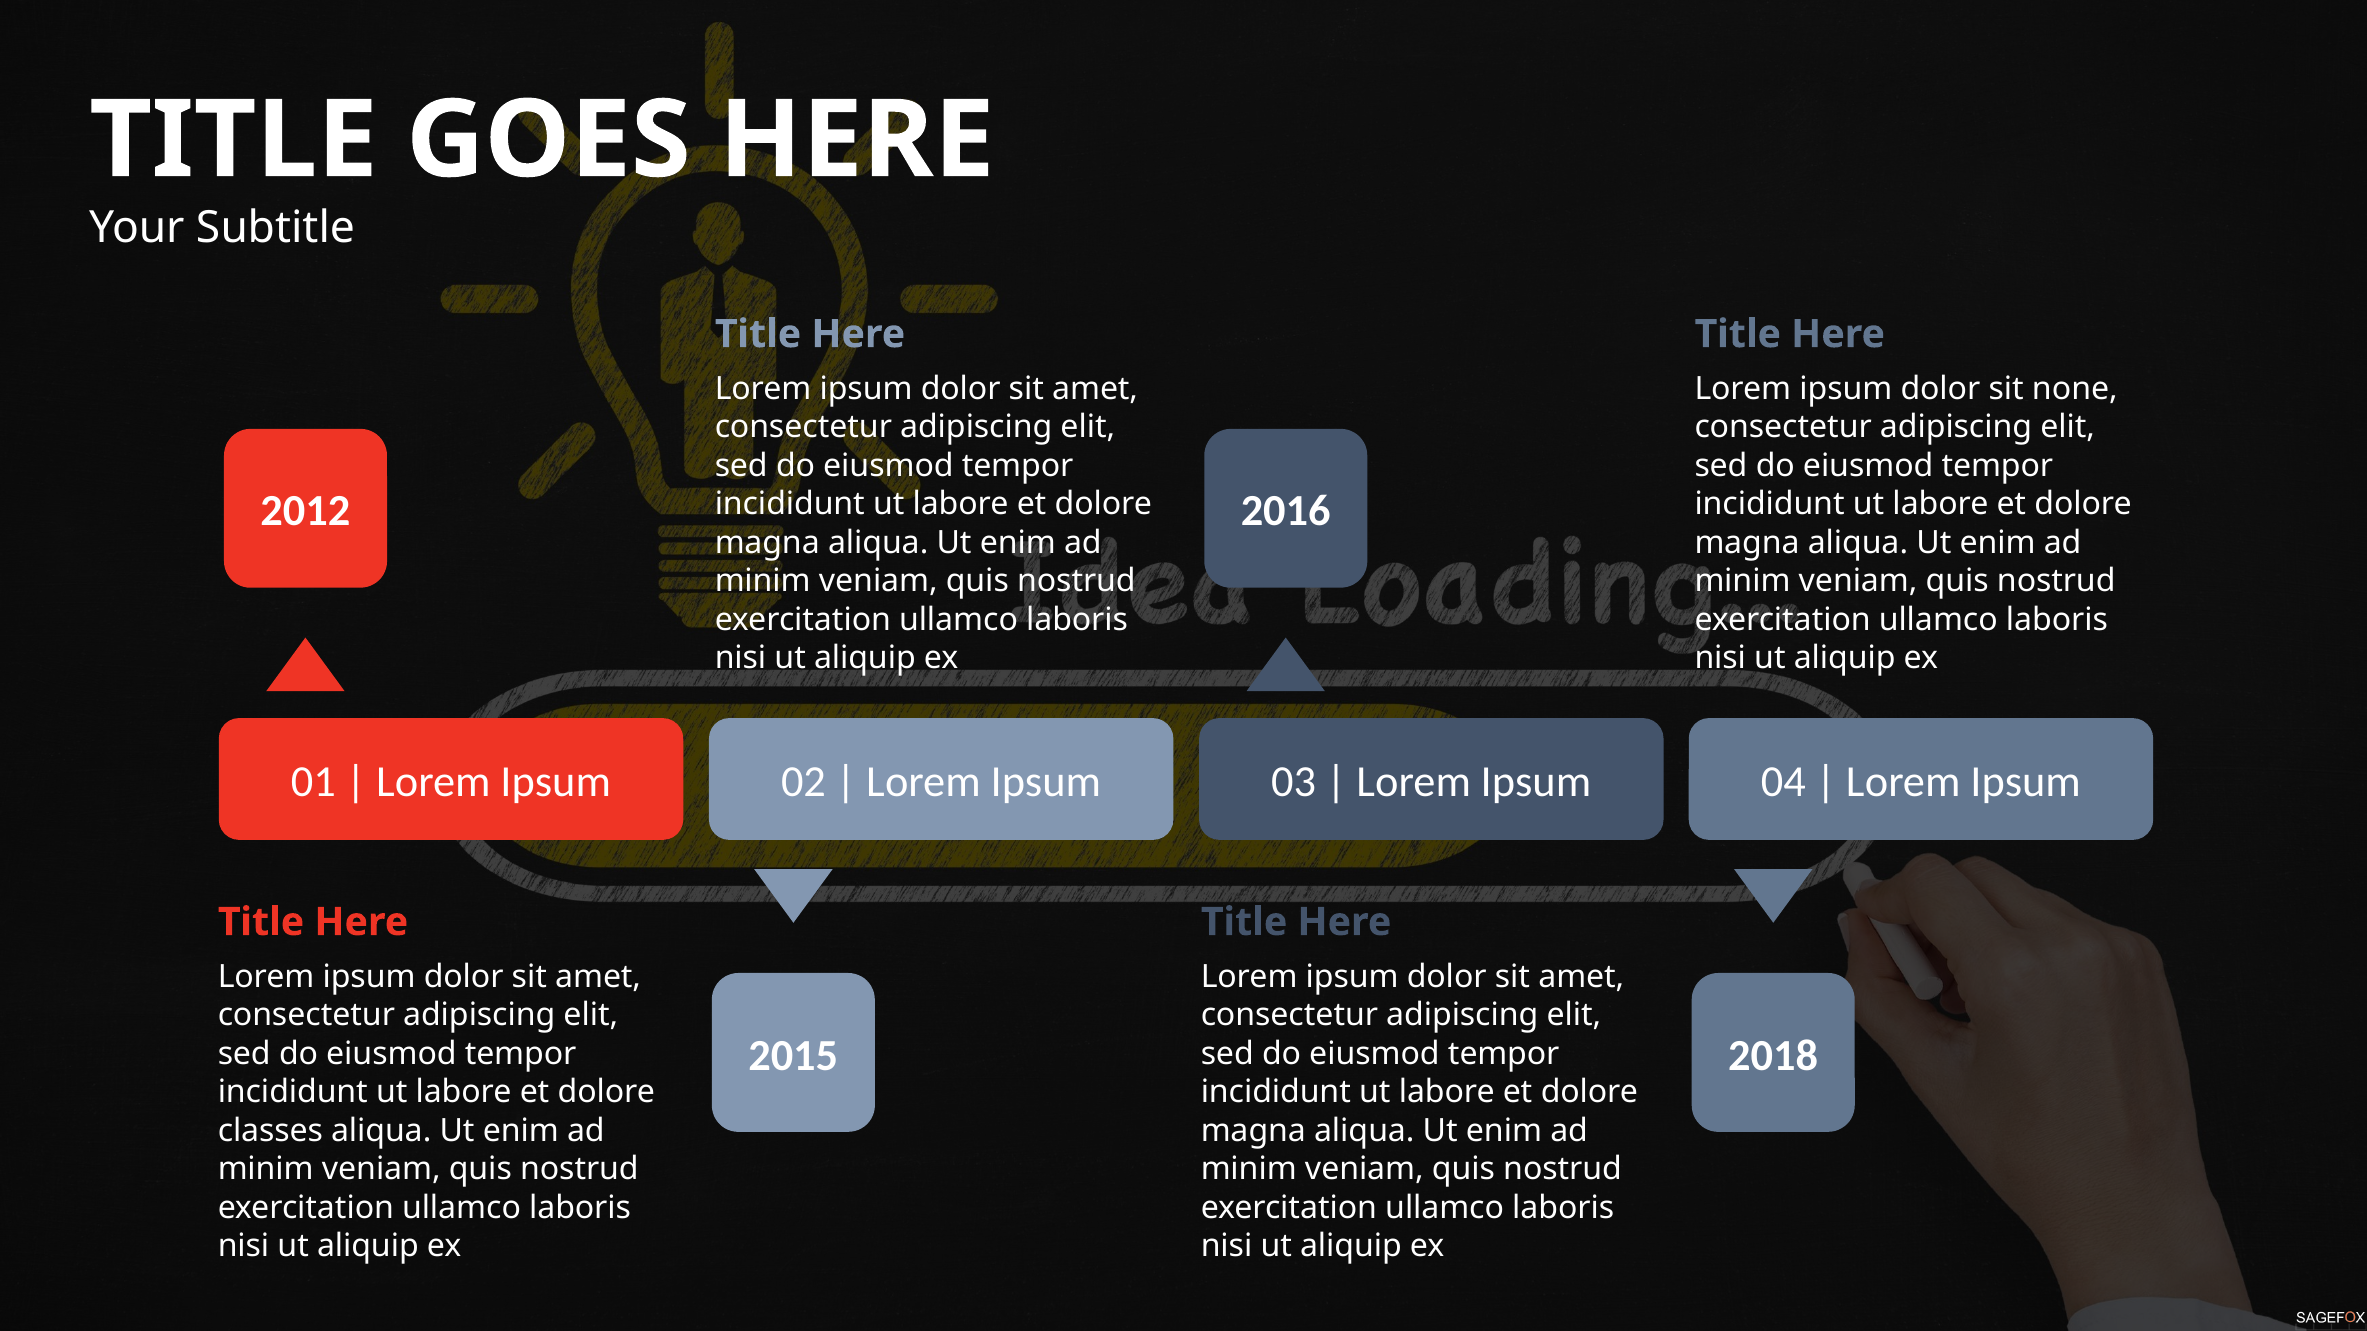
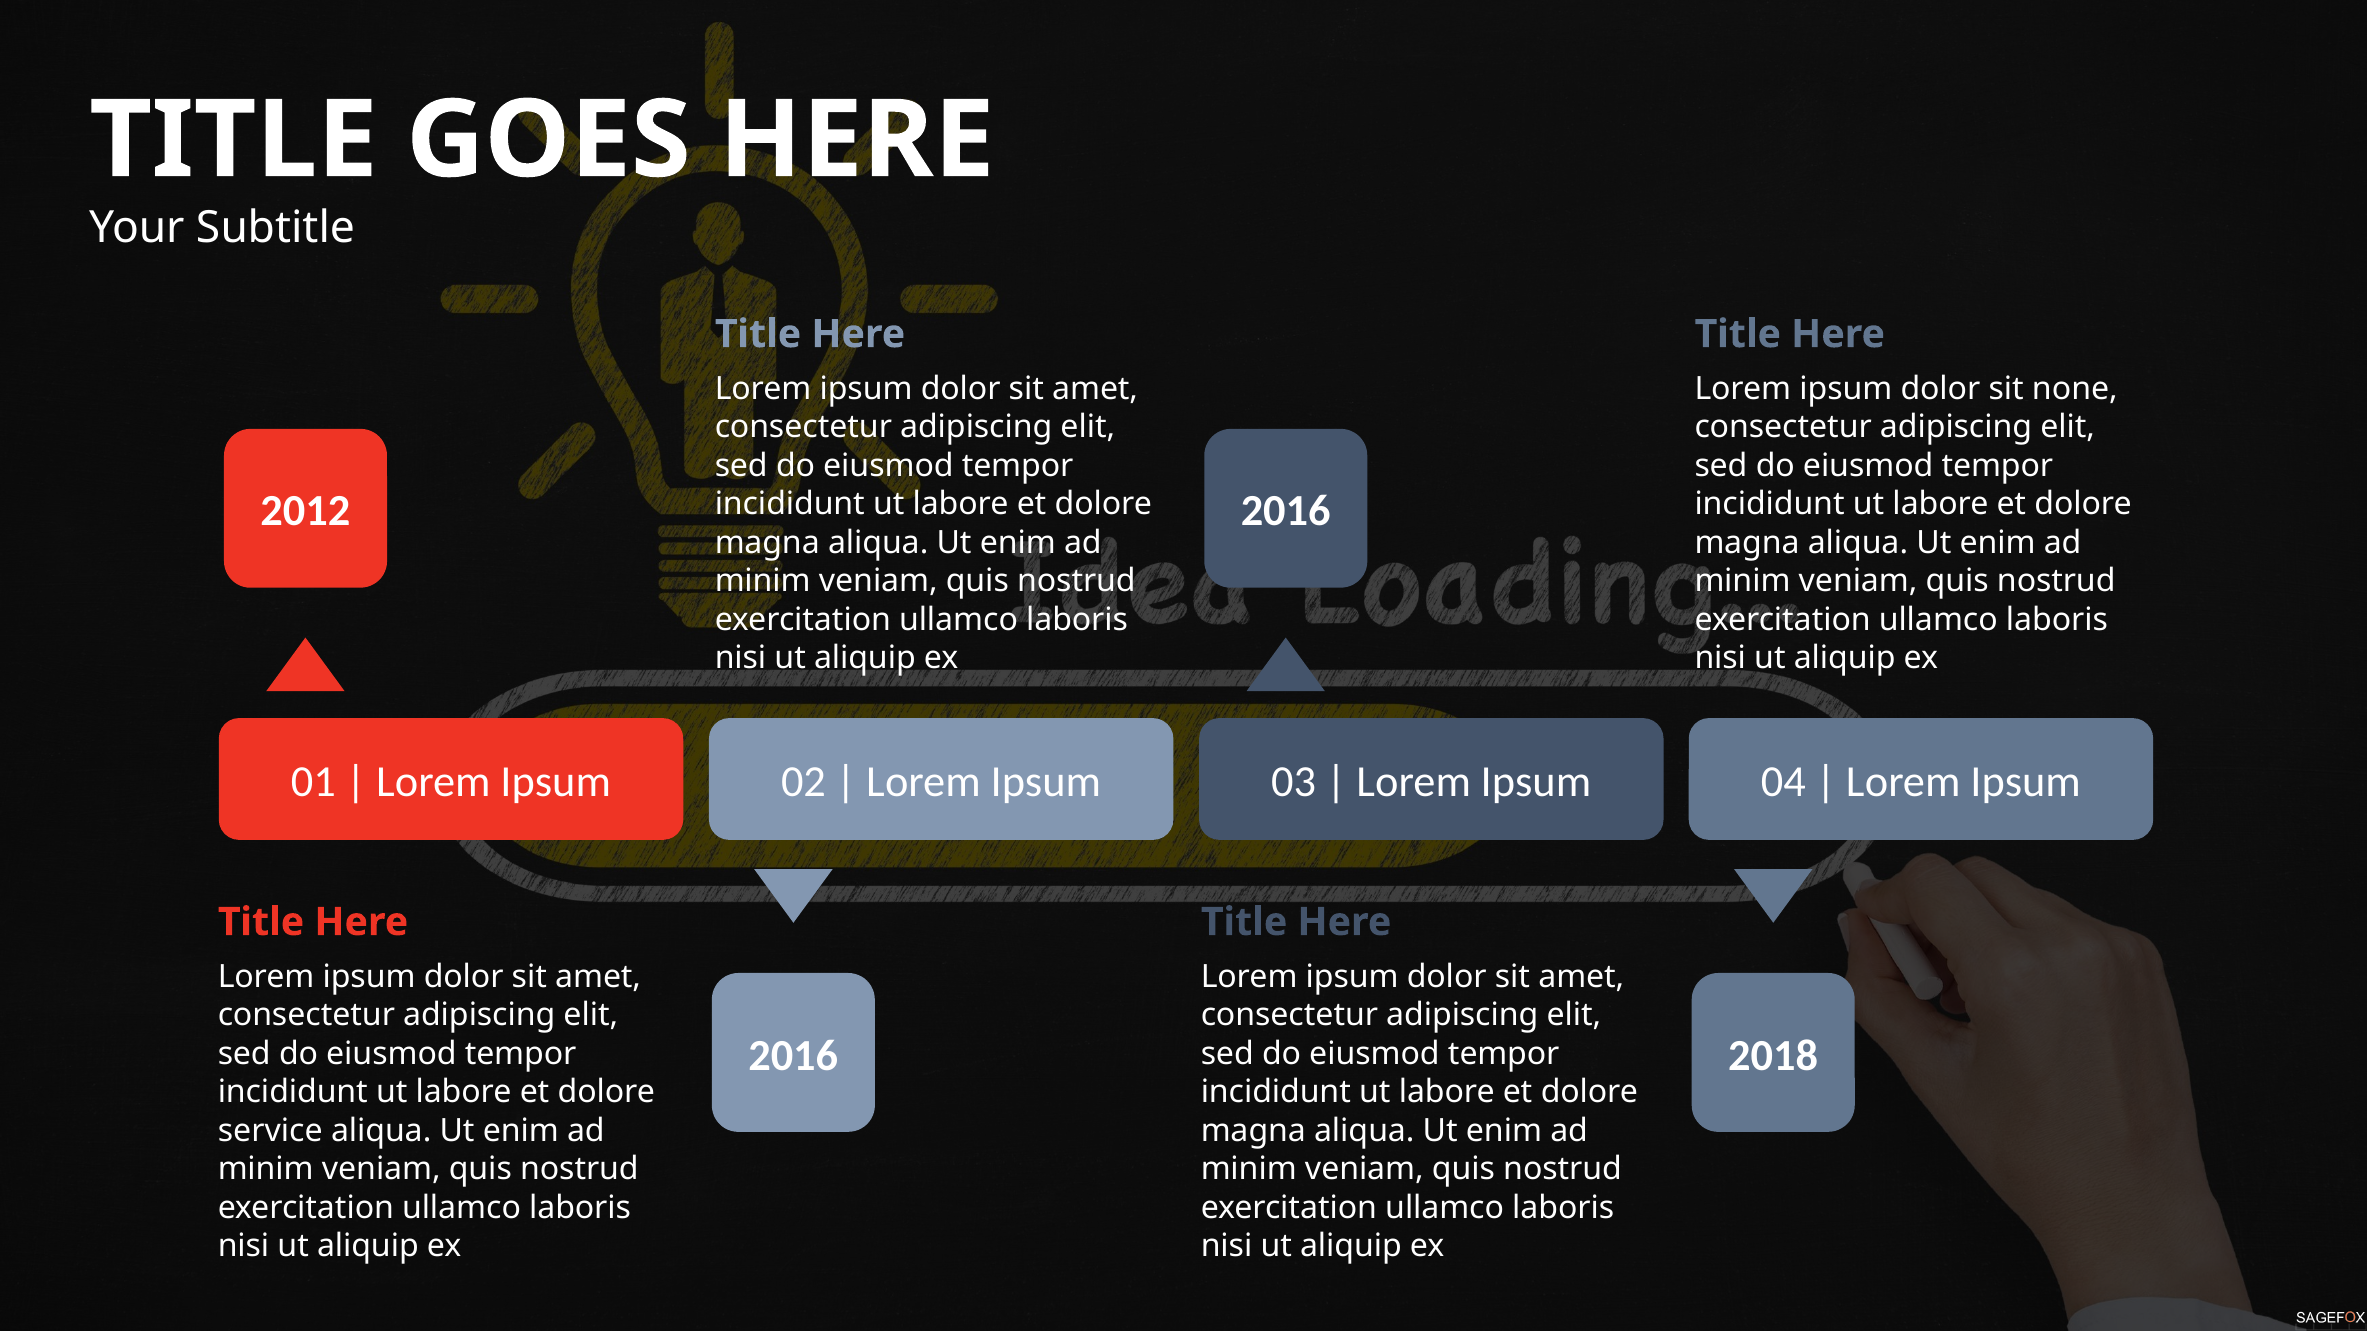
2015 at (793, 1056): 2015 -> 2016
classes: classes -> service
